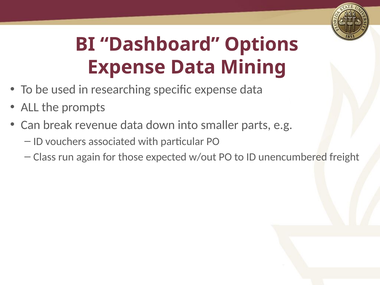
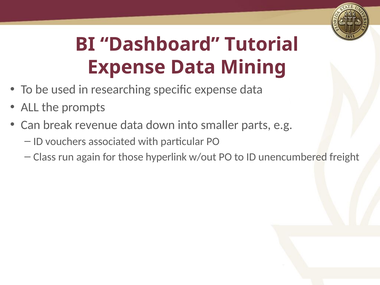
Options: Options -> Tutorial
expected: expected -> hyperlink
